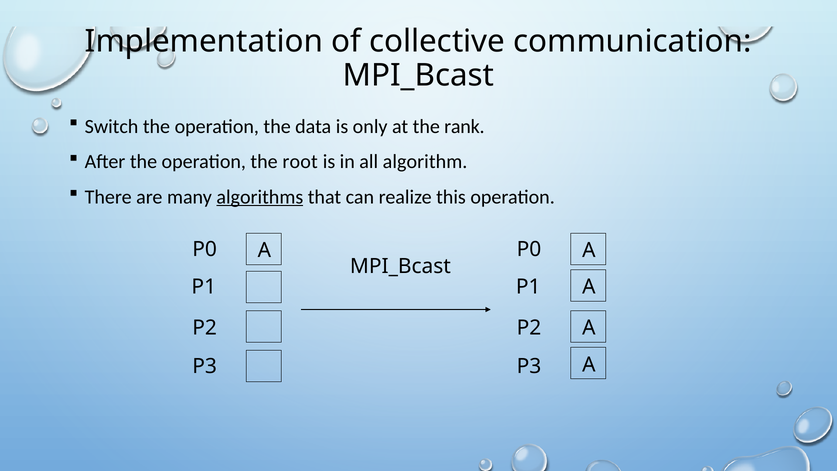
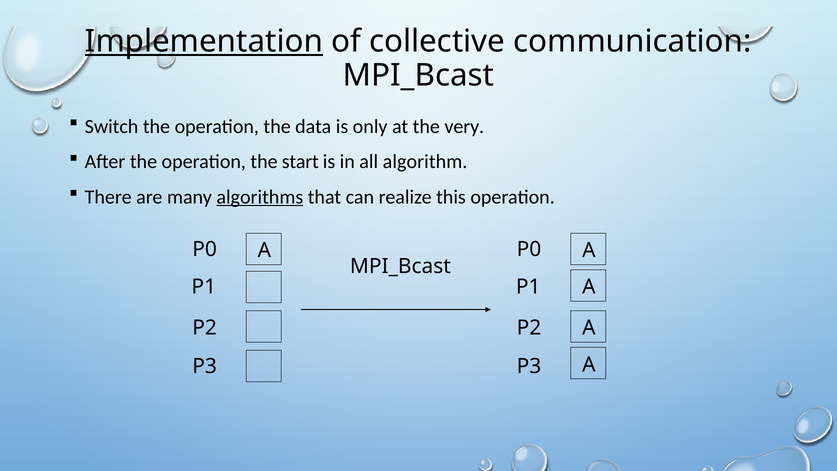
Implementation underline: none -> present
rank: rank -> very
root: root -> start
